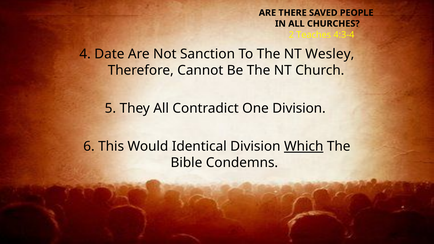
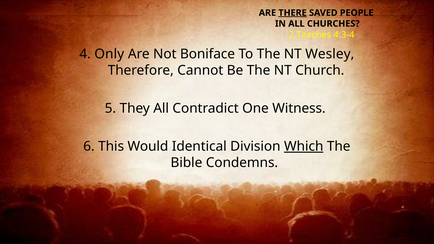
THERE underline: none -> present
Date: Date -> Only
Sanction: Sanction -> Boniface
One Division: Division -> Witness
